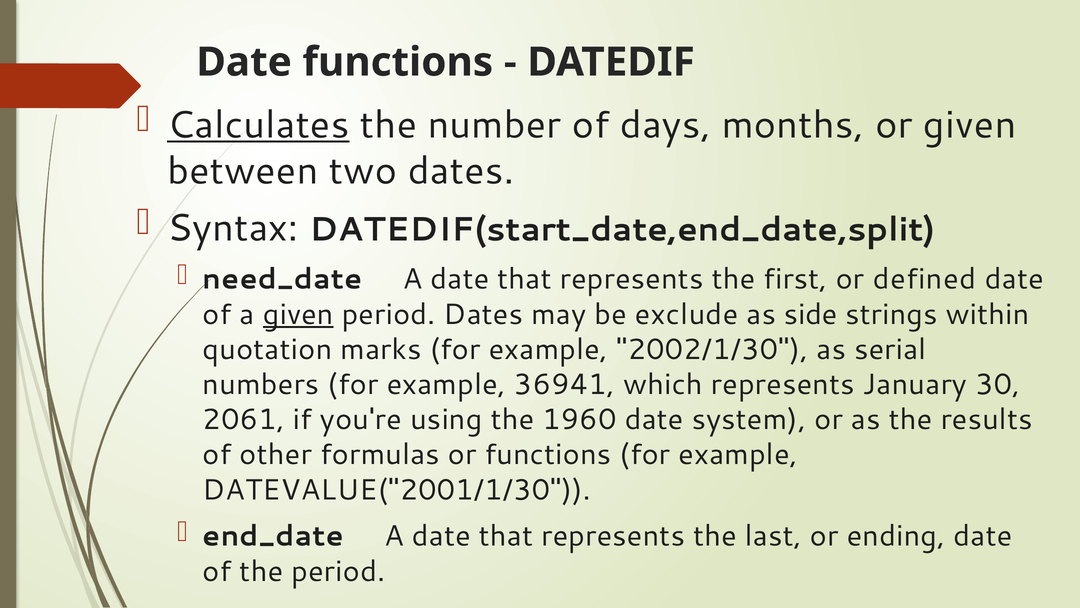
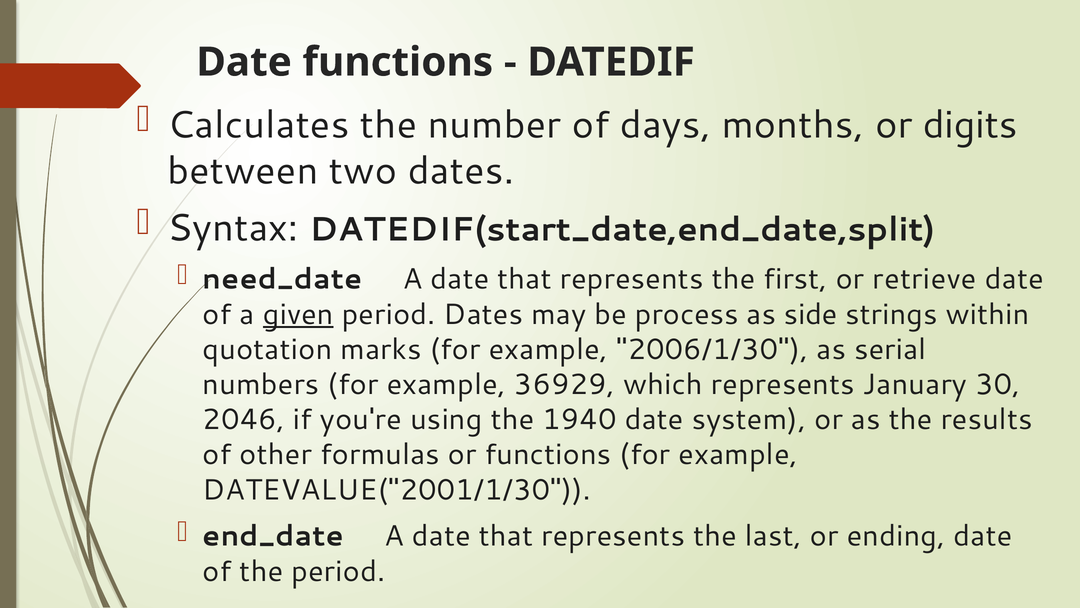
Calculates underline: present -> none
or given: given -> digits
defined: defined -> retrieve
exclude: exclude -> process
2002/1/30: 2002/1/30 -> 2006/1/30
36941: 36941 -> 36929
2061: 2061 -> 2046
1960: 1960 -> 1940
